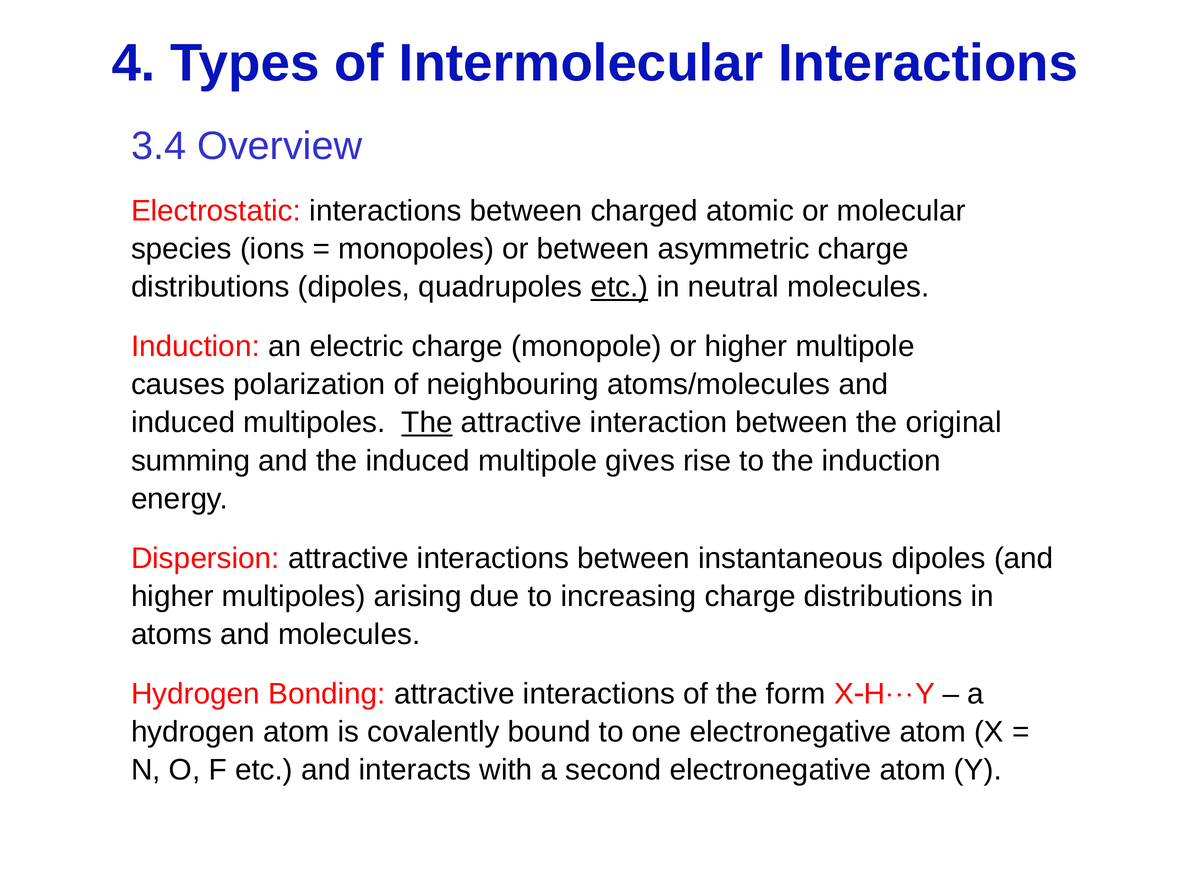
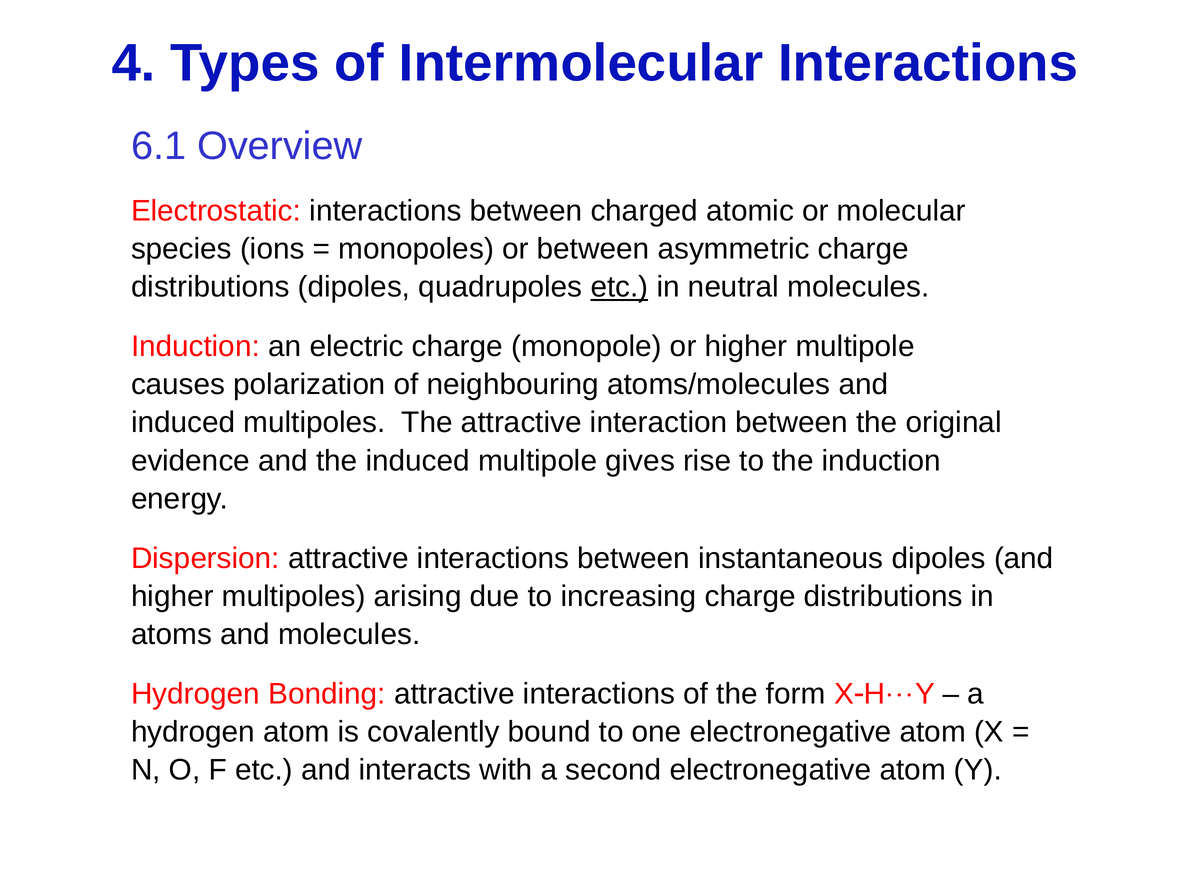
3.4: 3.4 -> 6.1
The at (427, 423) underline: present -> none
summing: summing -> evidence
